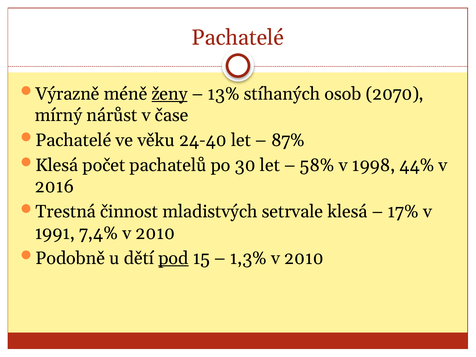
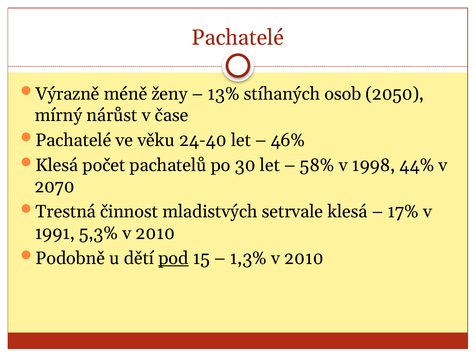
ženy underline: present -> none
2070: 2070 -> 2050
87%: 87% -> 46%
2016: 2016 -> 2070
7,4%: 7,4% -> 5,3%
